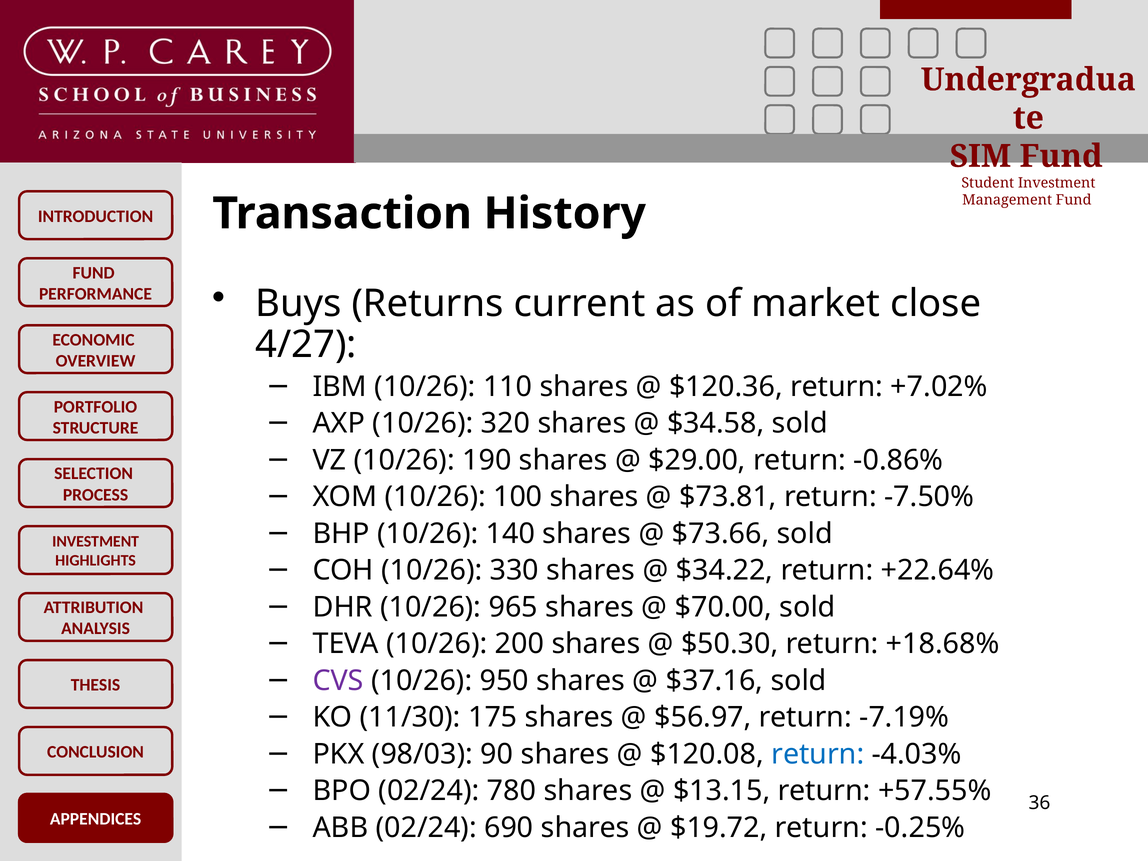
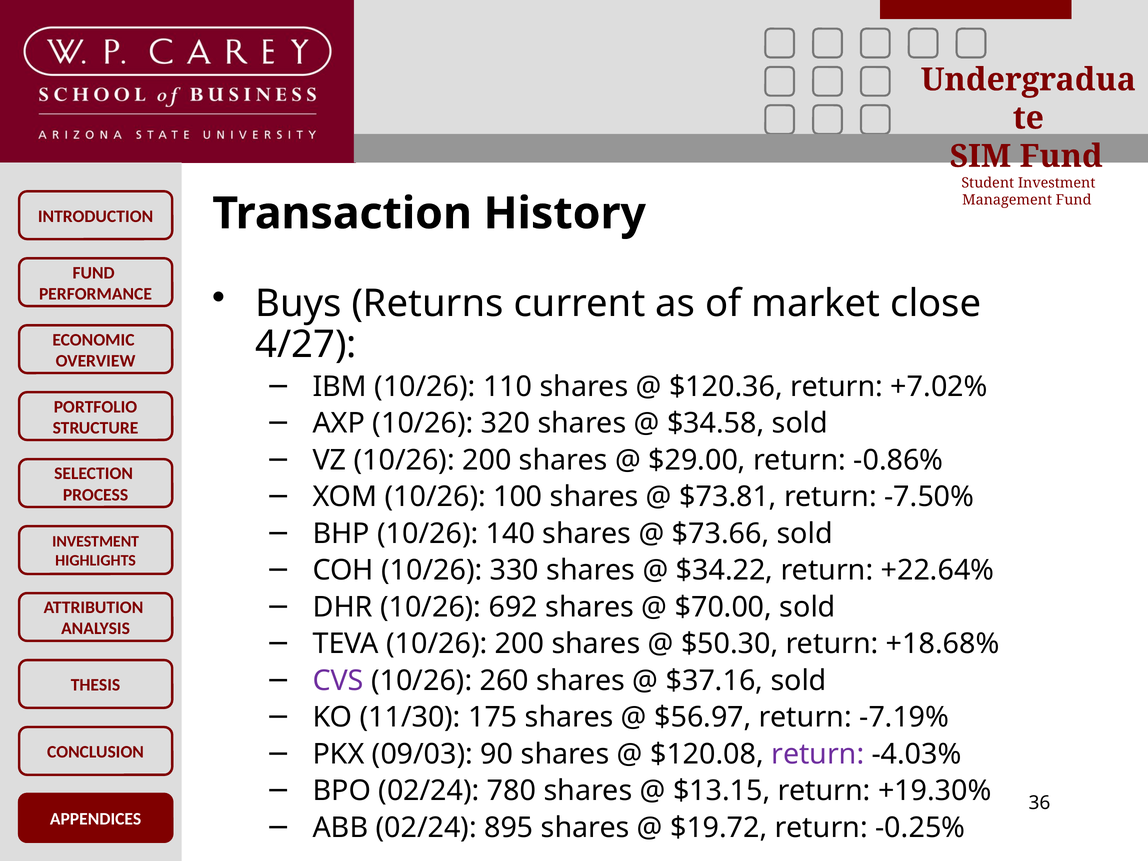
VZ 10/26 190: 190 -> 200
965: 965 -> 692
950: 950 -> 260
98/03: 98/03 -> 09/03
return at (818, 754) colour: blue -> purple
+57.55%: +57.55% -> +19.30%
690: 690 -> 895
